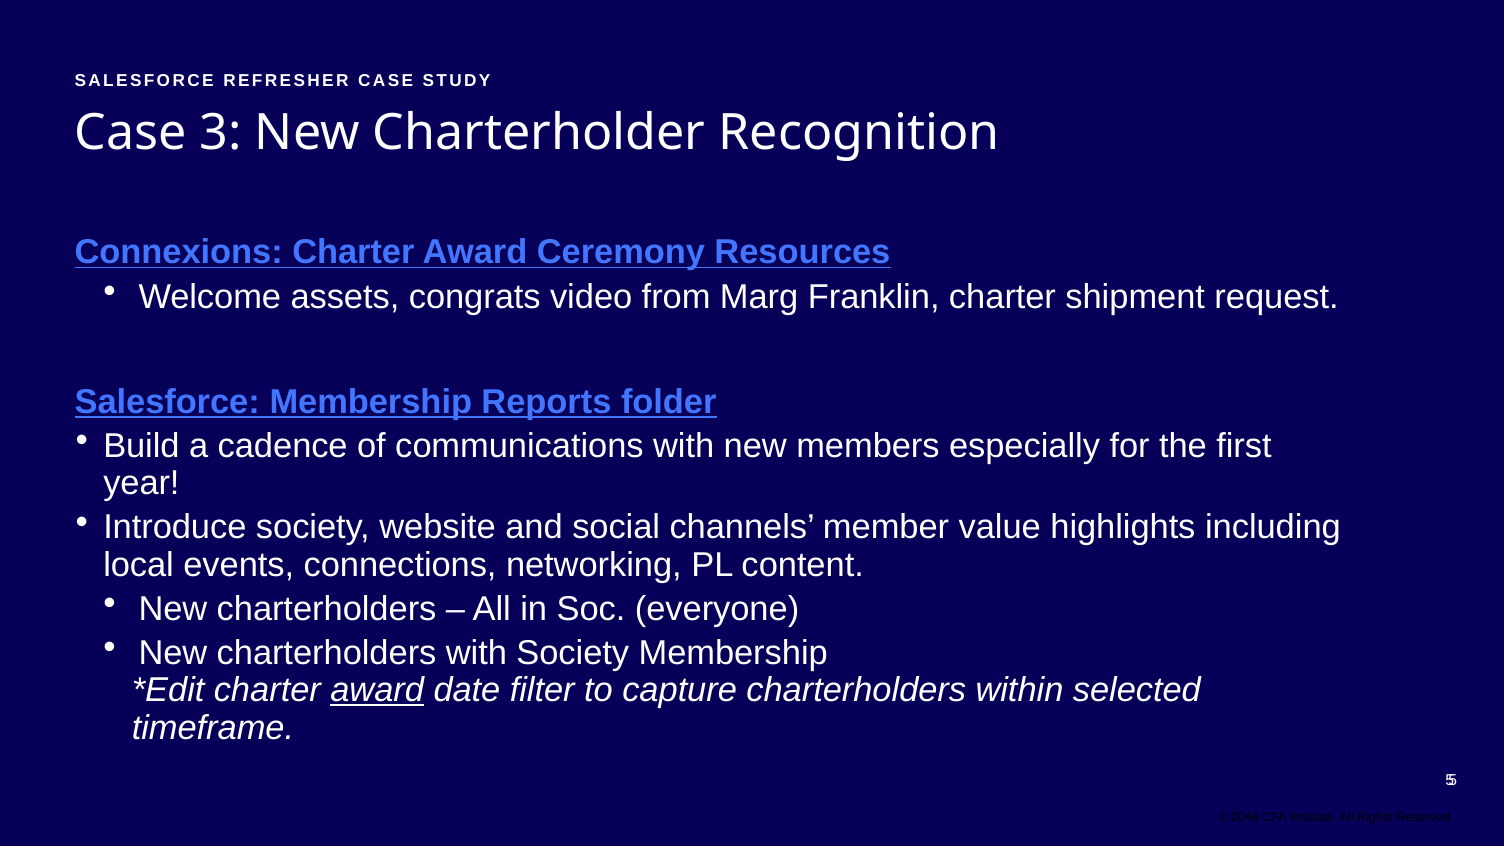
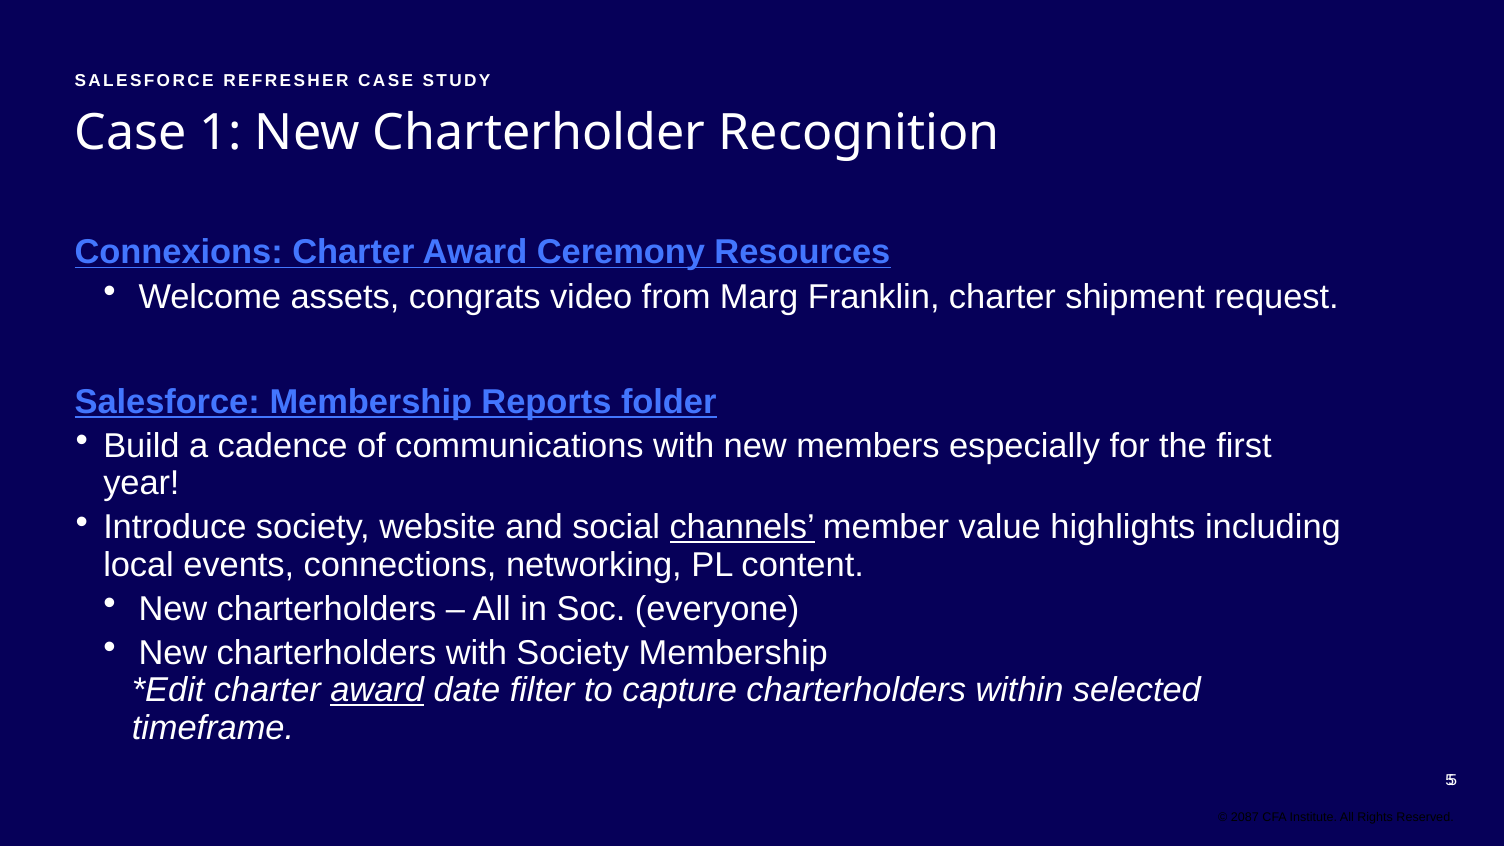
3: 3 -> 1
channels underline: none -> present
2046: 2046 -> 2087
